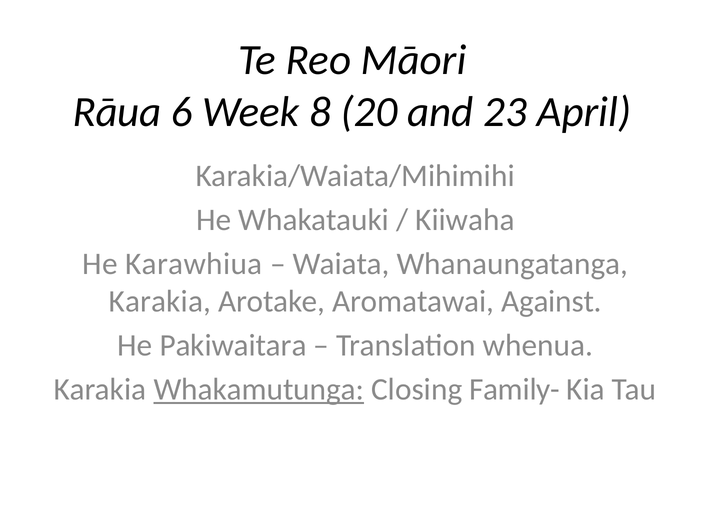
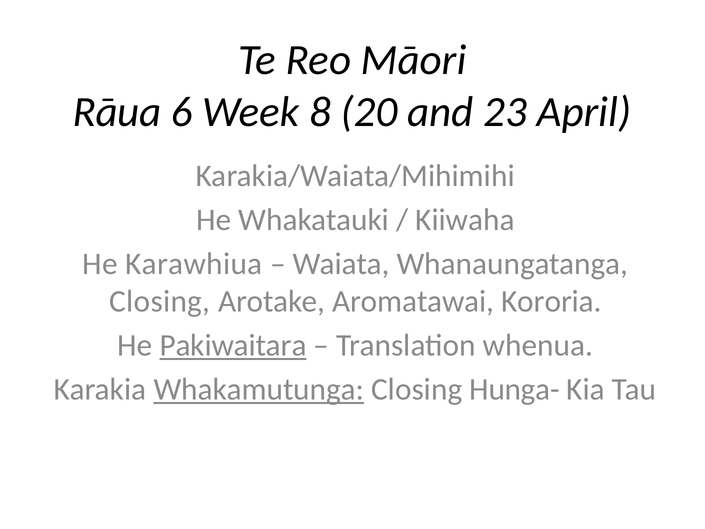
Karakia at (160, 301): Karakia -> Closing
Against: Against -> Kororia
Pakiwaitara underline: none -> present
Family-: Family- -> Hunga-
